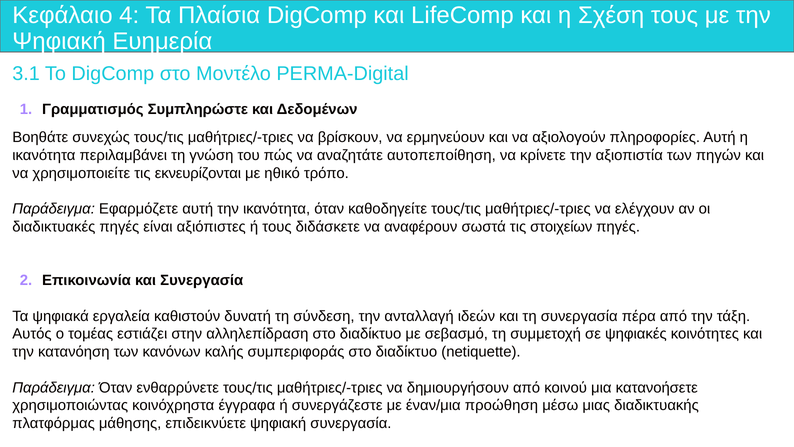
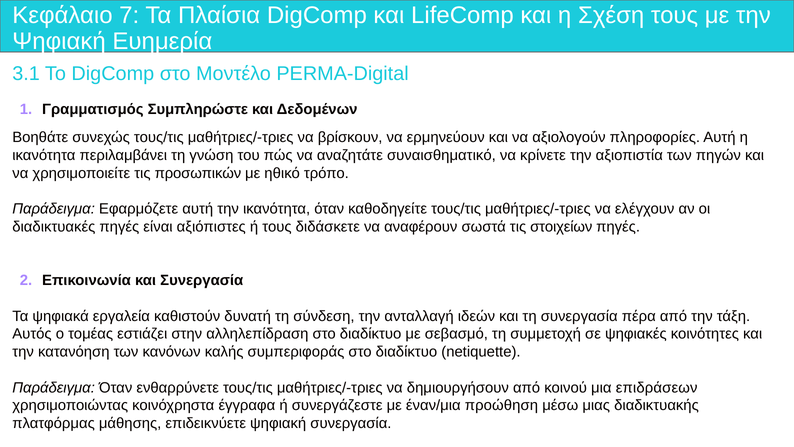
4: 4 -> 7
αυτοπεποίθηση: αυτοπεποίθηση -> συναισθηματικό
εκνευρίζονται: εκνευρίζονται -> προσωπικών
κατανοήσετε: κατανοήσετε -> επιδράσεων
